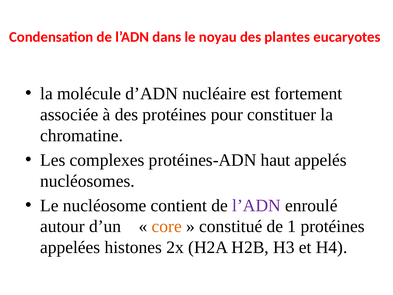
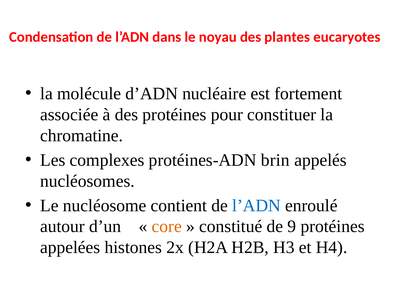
haut: haut -> brin
l’ADN at (256, 205) colour: purple -> blue
1: 1 -> 9
